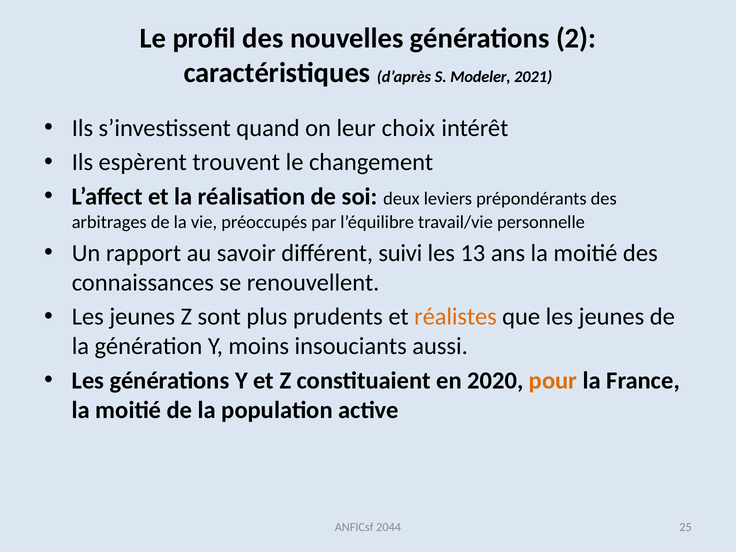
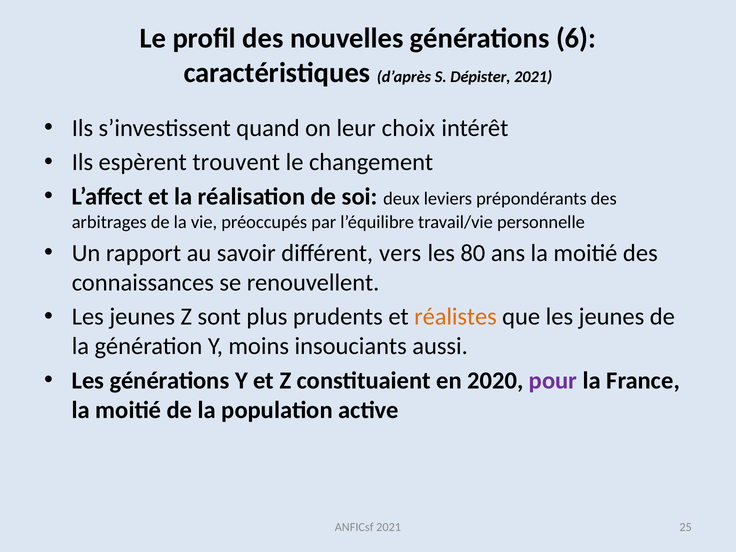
2: 2 -> 6
Modeler: Modeler -> Dépister
suivi: suivi -> vers
13: 13 -> 80
pour colour: orange -> purple
ANFICsf 2044: 2044 -> 2021
